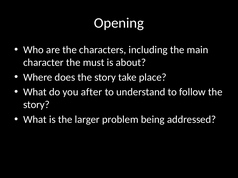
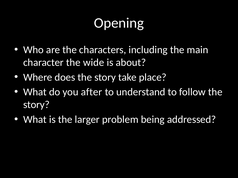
must: must -> wide
